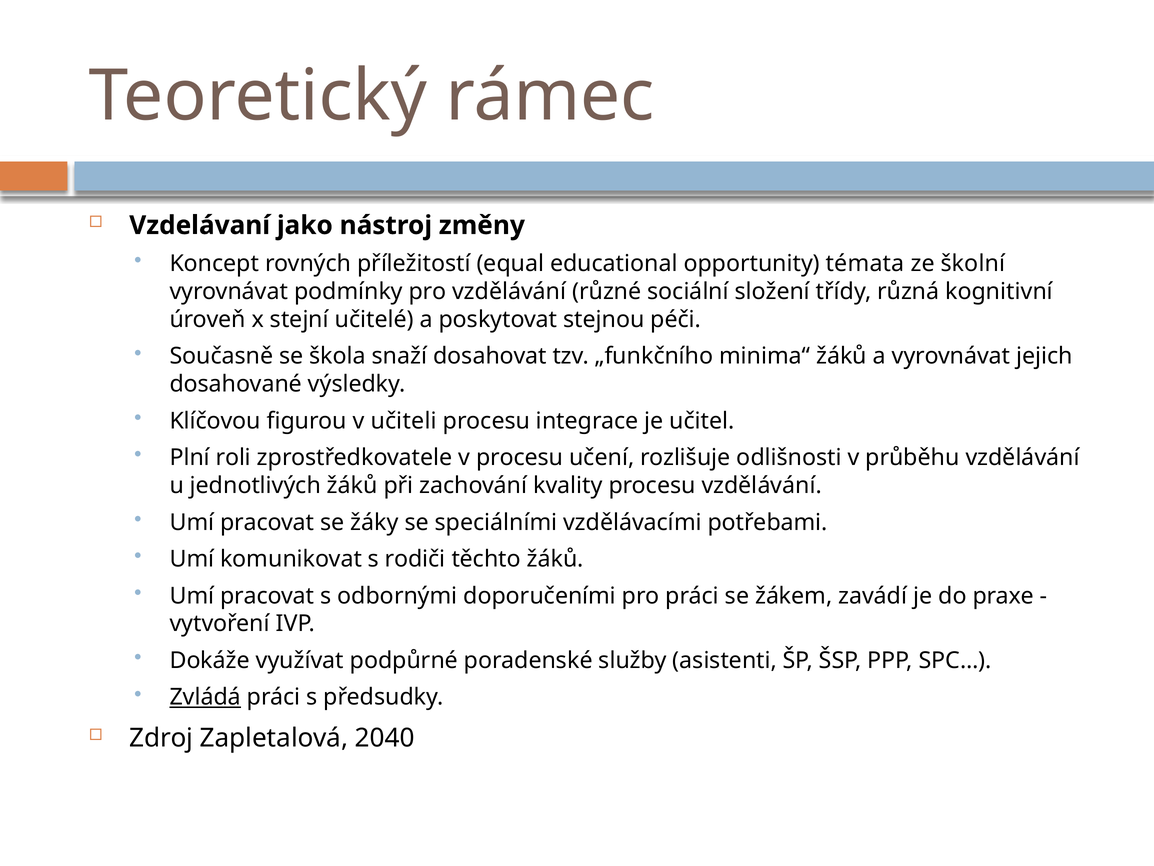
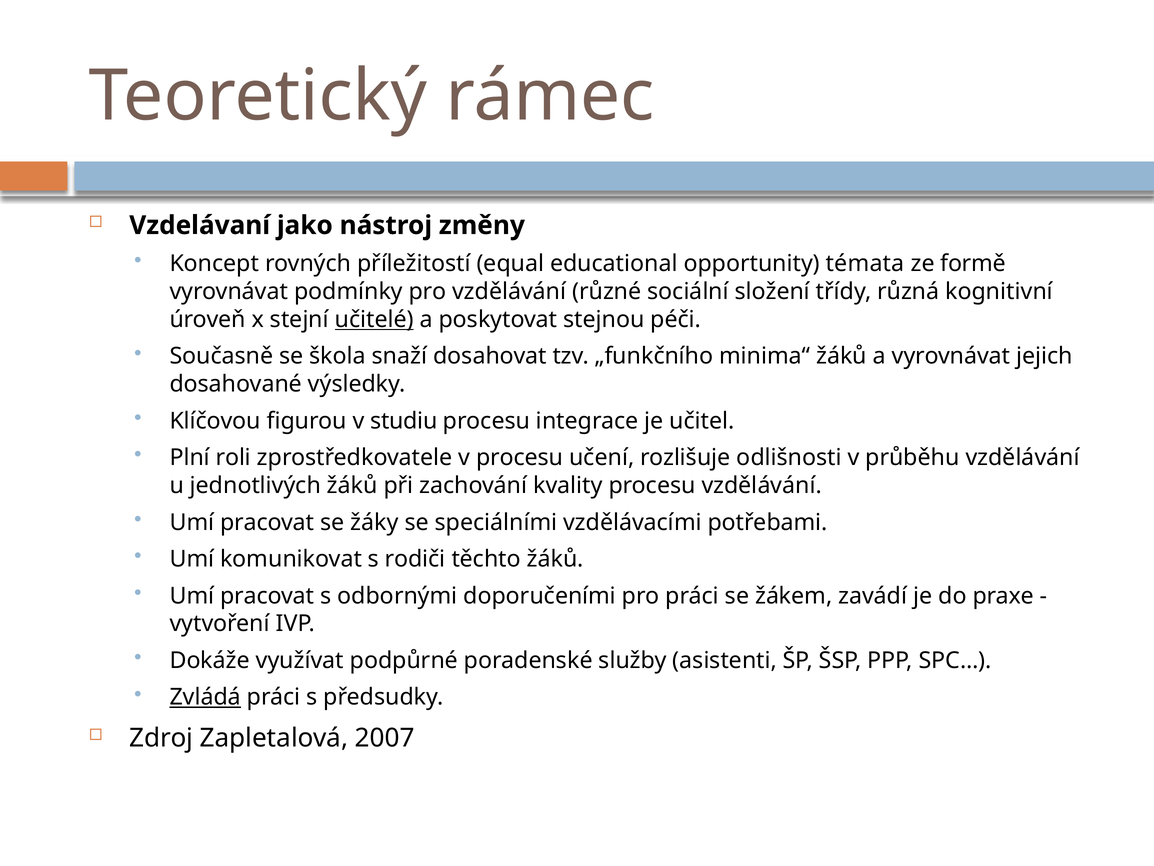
školní: školní -> formě
učitelé underline: none -> present
učiteli: učiteli -> studiu
2040: 2040 -> 2007
